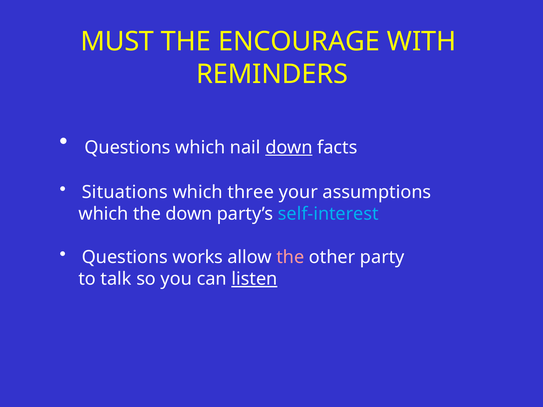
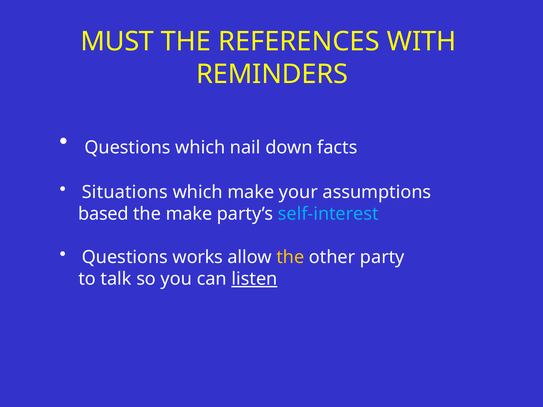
ENCOURAGE: ENCOURAGE -> REFERENCES
down at (289, 148) underline: present -> none
which three: three -> make
which at (103, 214): which -> based
the down: down -> make
the at (290, 257) colour: pink -> yellow
